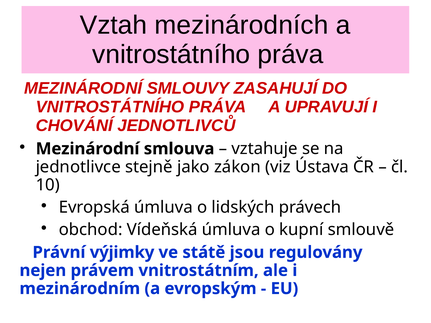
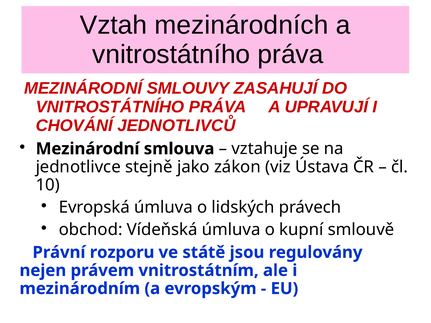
výjimky: výjimky -> rozporu
